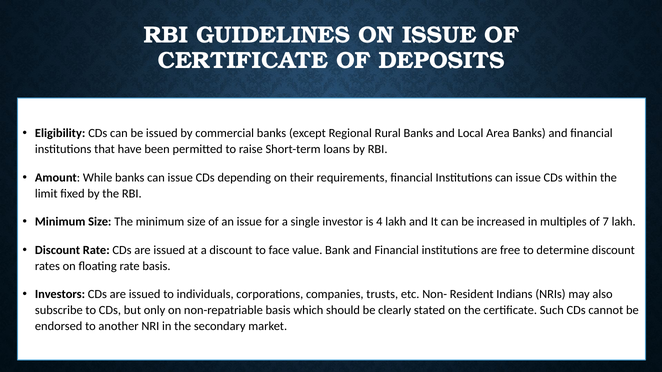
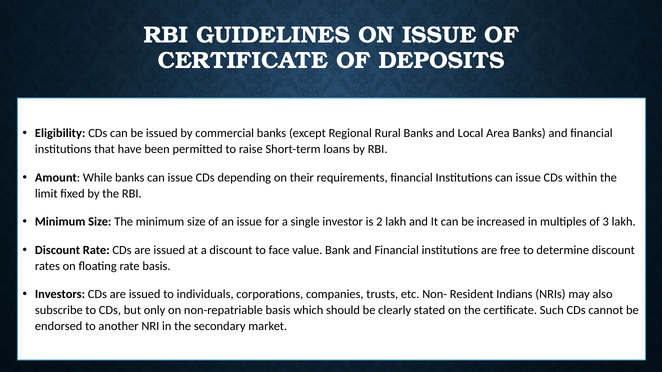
4: 4 -> 2
7: 7 -> 3
